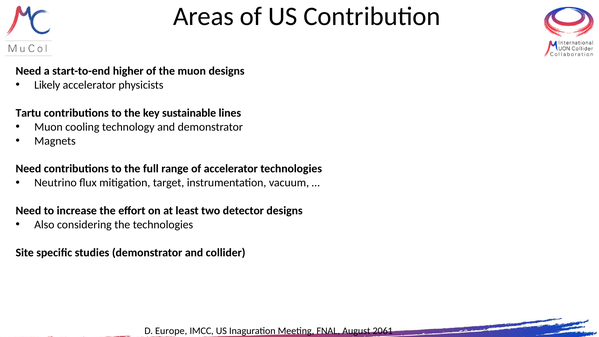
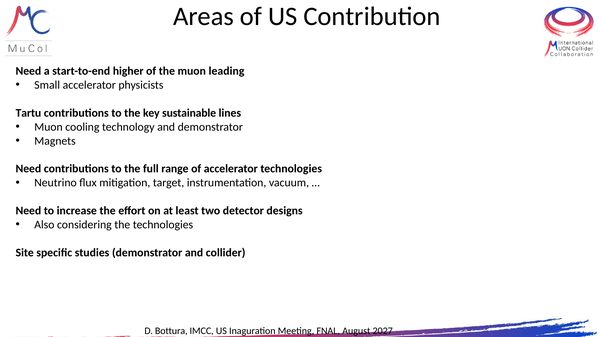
muon designs: designs -> leading
Likely: Likely -> Small
Europe: Europe -> Bottura
2061: 2061 -> 2027
